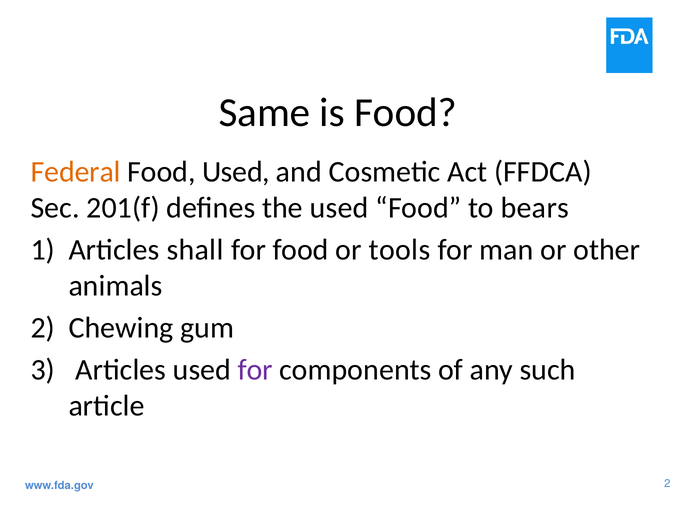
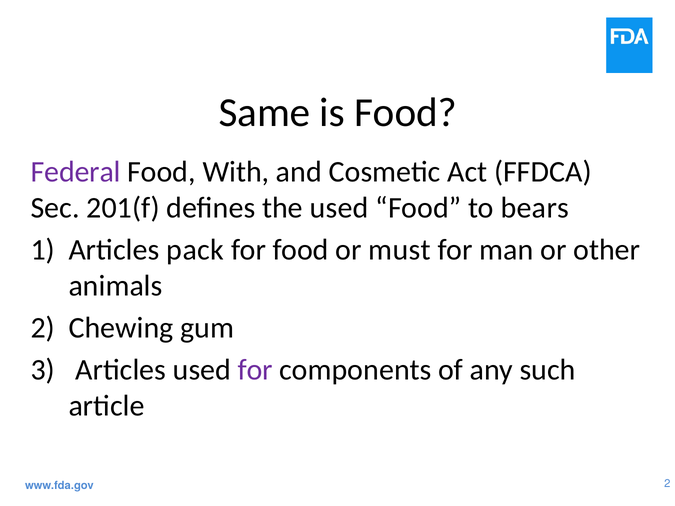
Federal colour: orange -> purple
Food Used: Used -> With
shall: shall -> pack
tools: tools -> must
